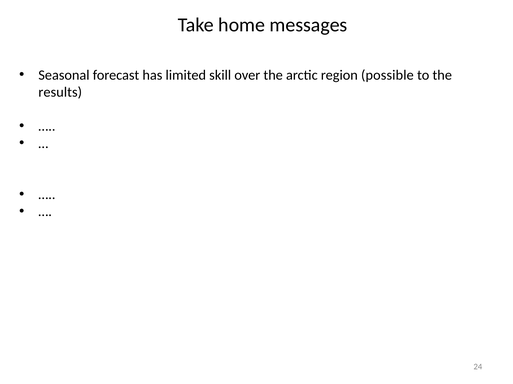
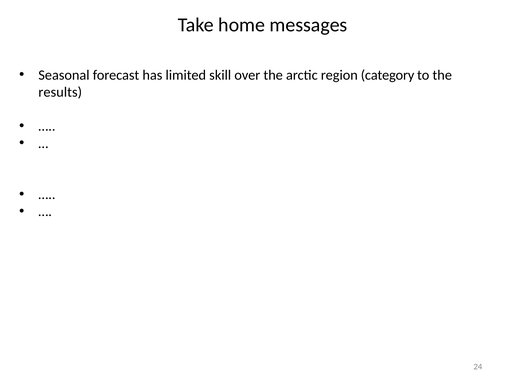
possible: possible -> category
